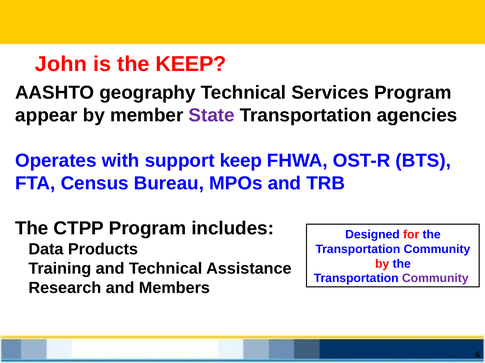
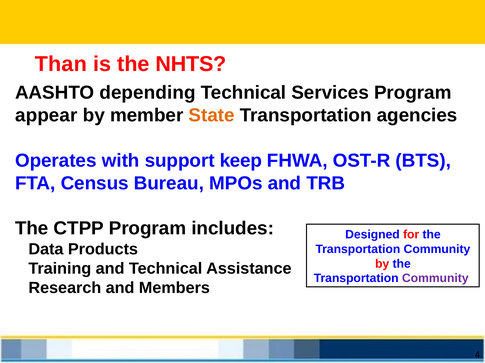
John: John -> Than
the KEEP: KEEP -> NHTS
geography: geography -> depending
State colour: purple -> orange
